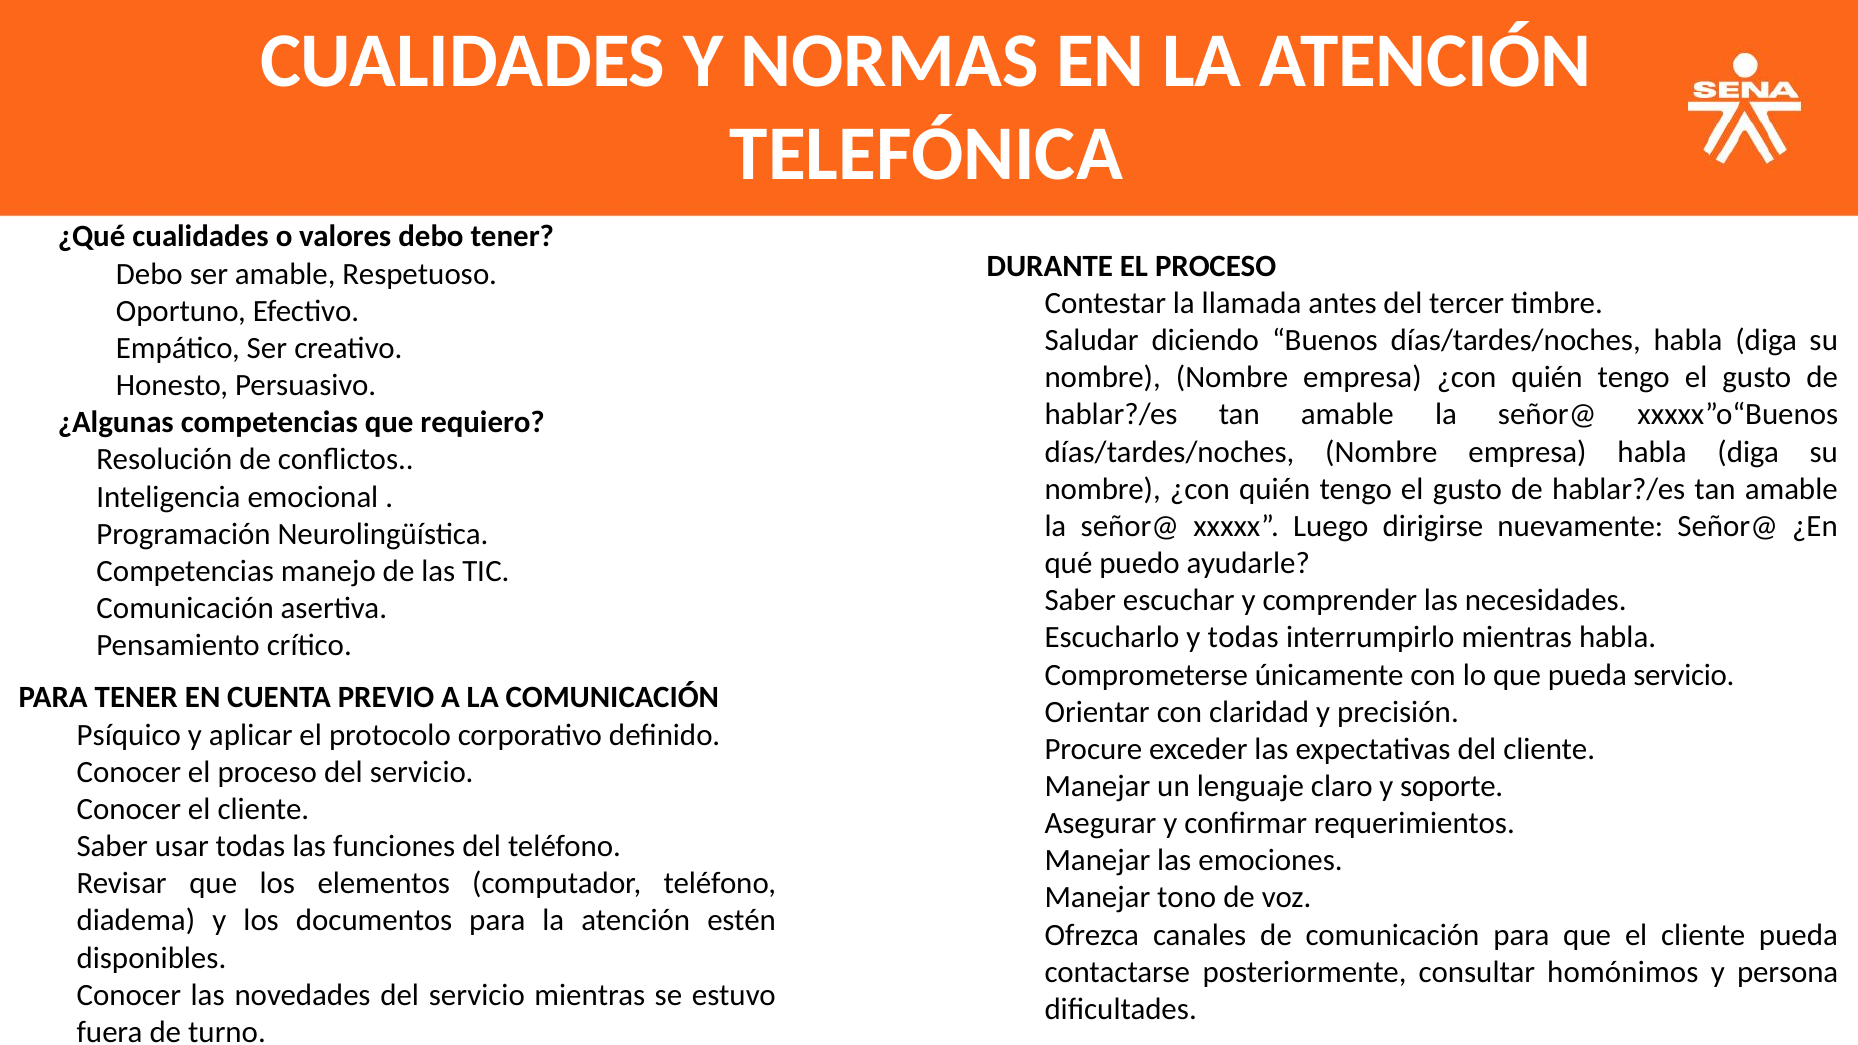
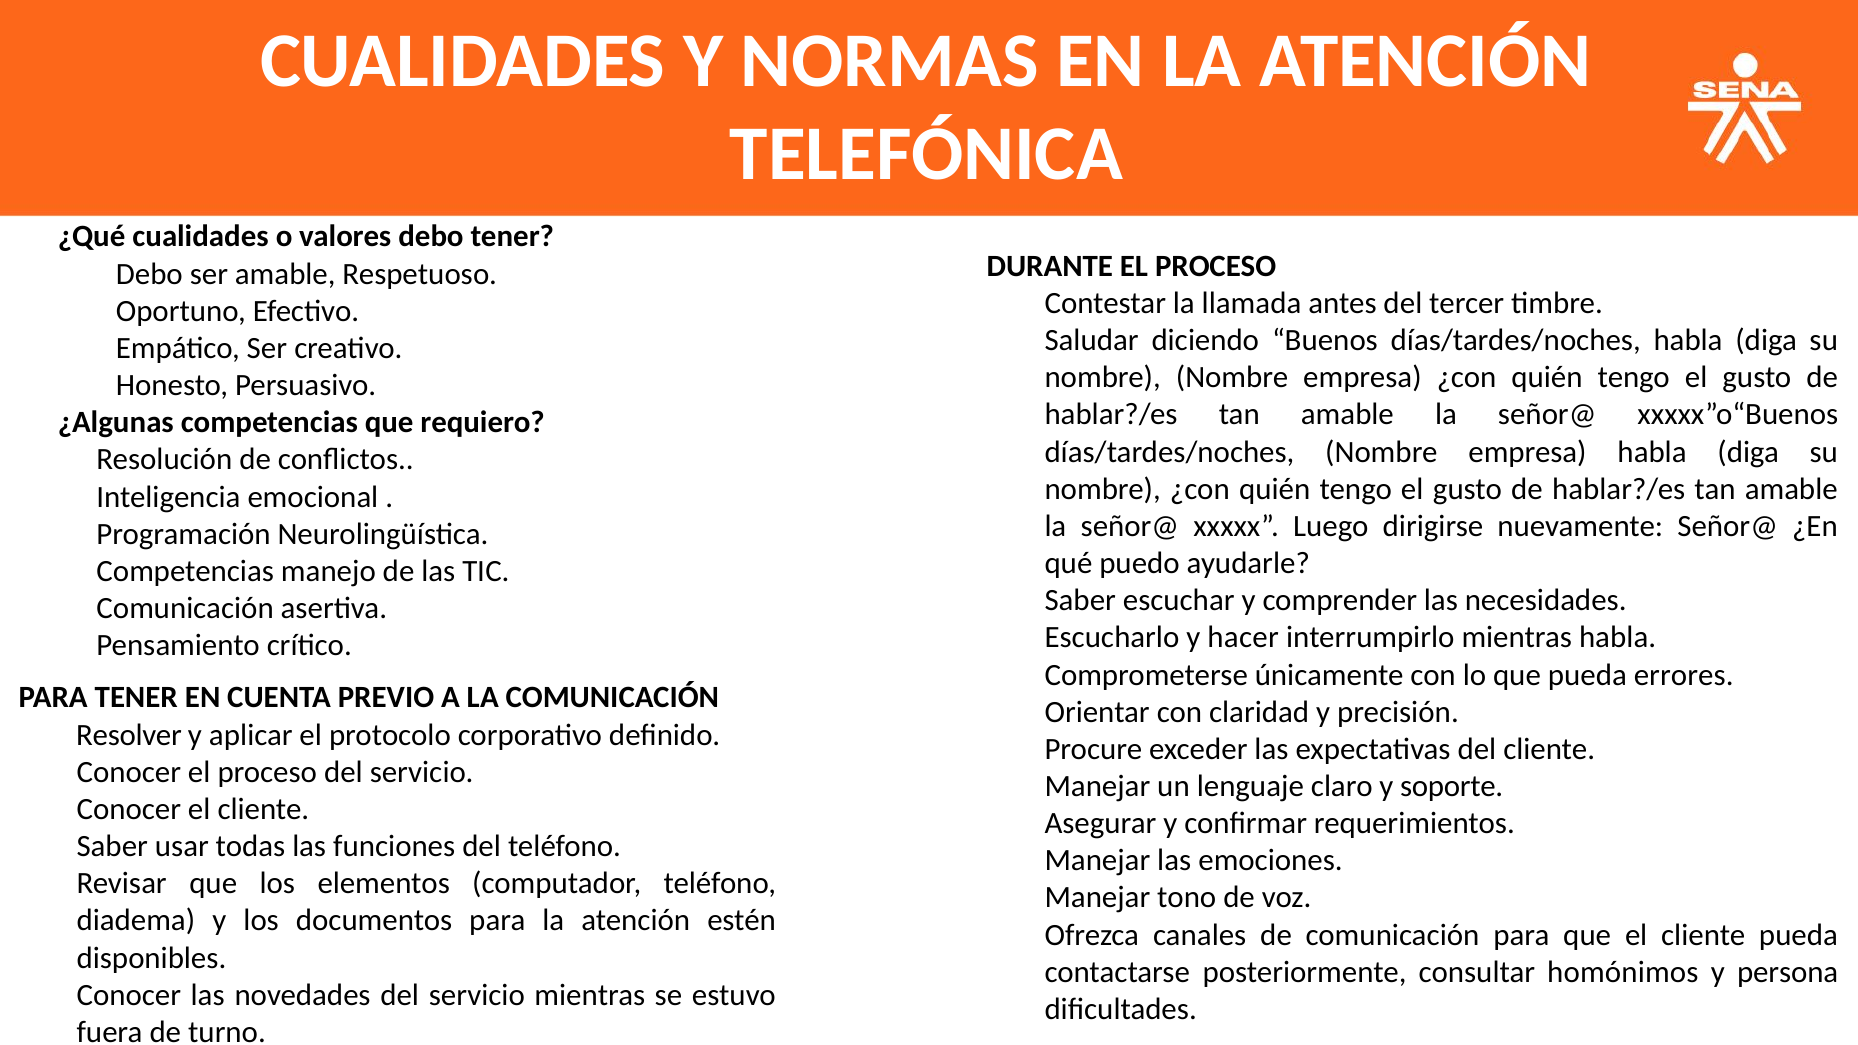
y todas: todas -> hacer
pueda servicio: servicio -> errores
Psíquico: Psíquico -> Resolver
